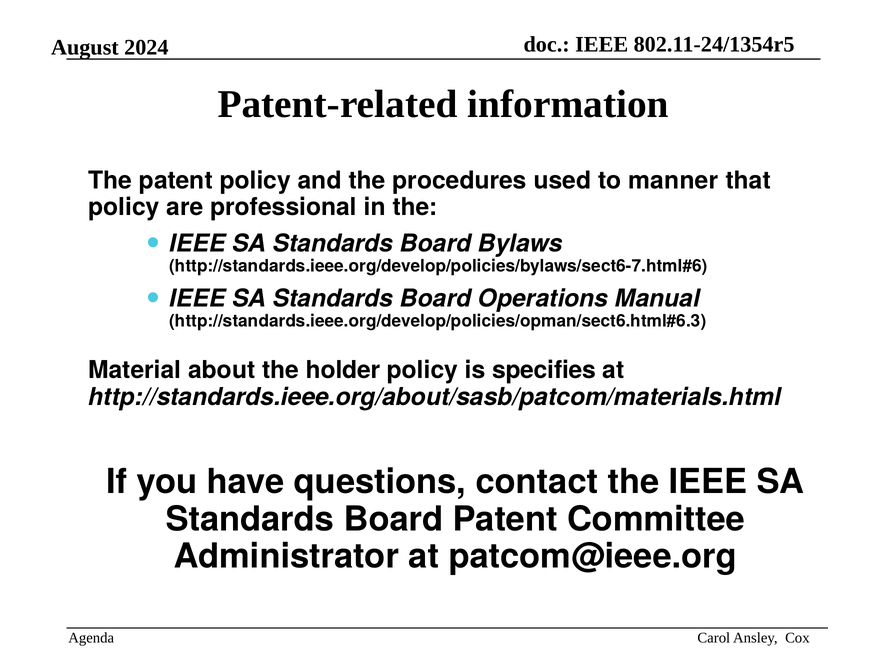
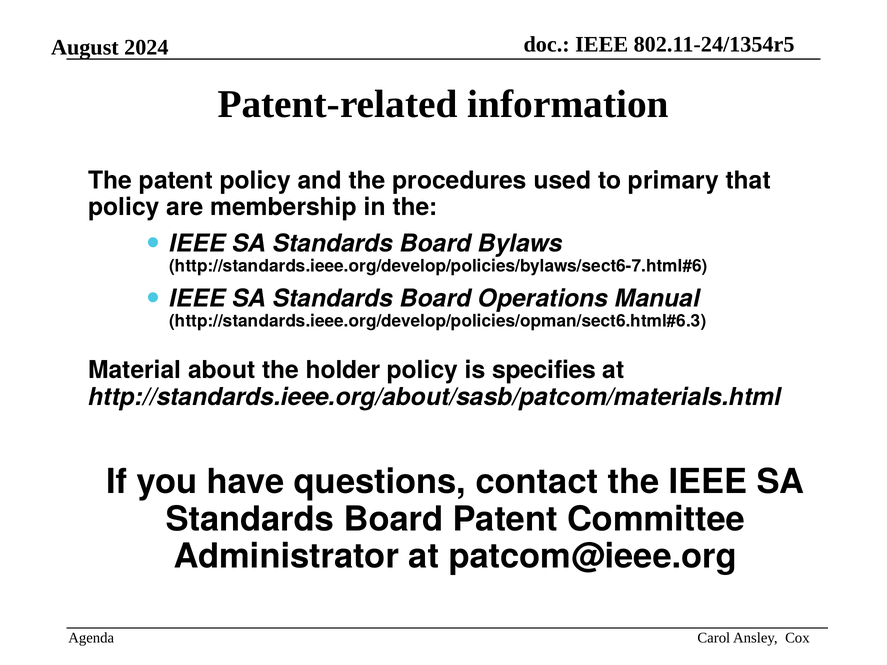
manner: manner -> primary
professional: professional -> membership
